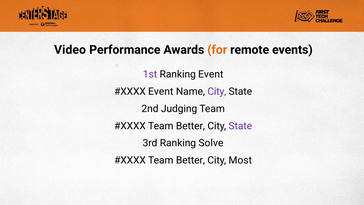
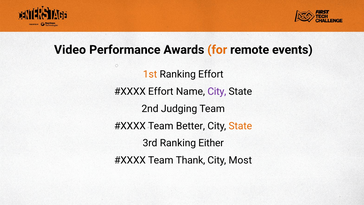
1st colour: purple -> orange
Ranking Event: Event -> Effort
Event at (161, 91): Event -> Effort
State at (240, 126) colour: purple -> orange
Solve: Solve -> Either
Better at (190, 160): Better -> Thank
